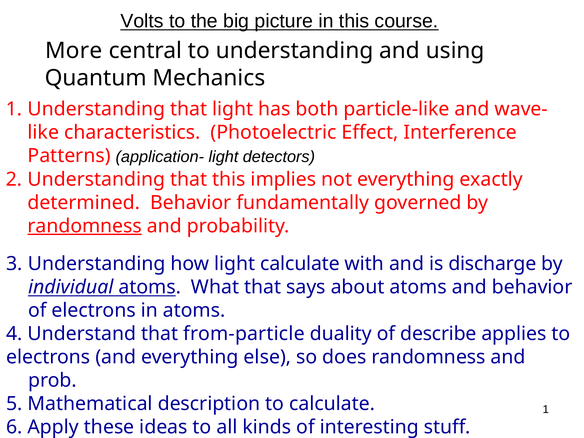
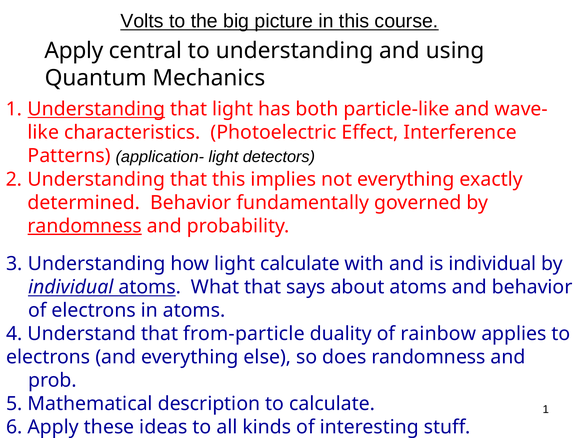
More at (74, 51): More -> Apply
Understanding at (96, 109) underline: none -> present
is discharge: discharge -> individual
describe: describe -> rainbow
